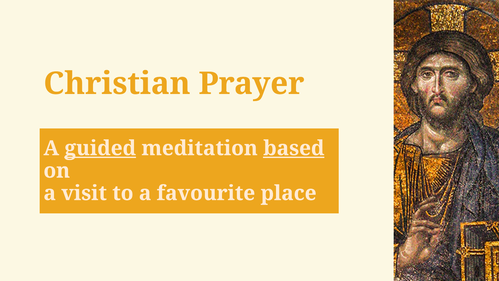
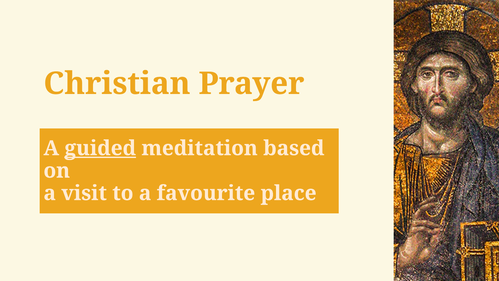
based underline: present -> none
